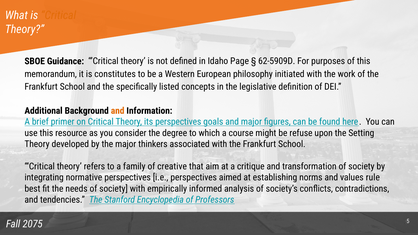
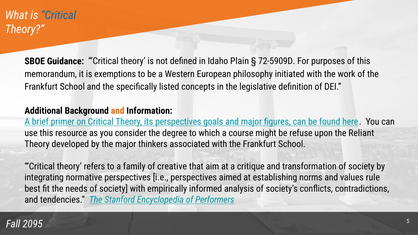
Critical at (58, 15) colour: orange -> blue
Page: Page -> Plain
62-5909D: 62-5909D -> 72-5909D
constitutes: constitutes -> exemptions
Setting: Setting -> Reliant
Professors: Professors -> Performers
2075: 2075 -> 2095
